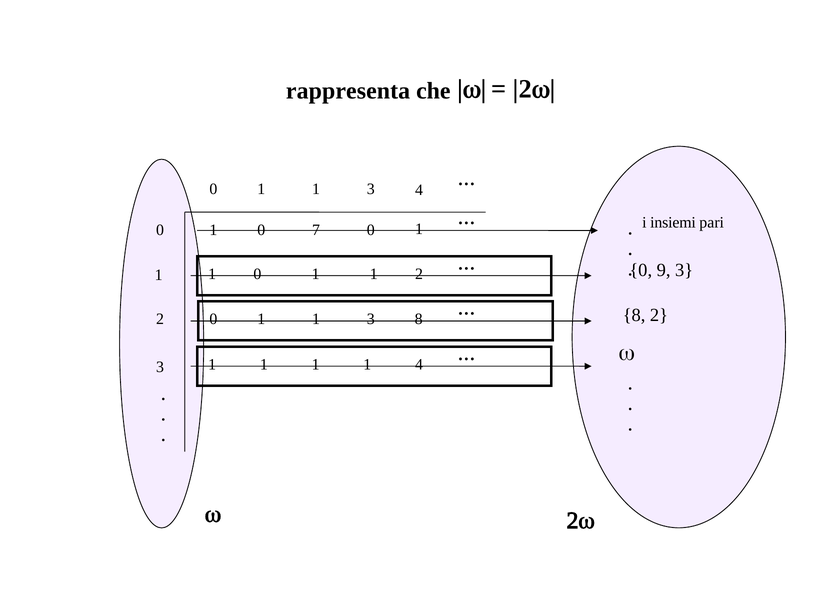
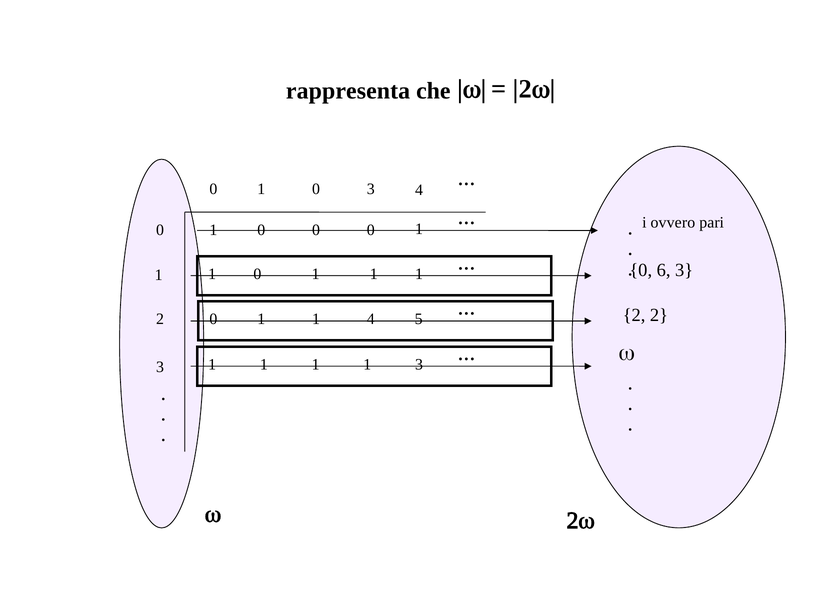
1 at (316, 189): 1 -> 0
insiemi: insiemi -> ovvero
7 at (316, 230): 7 -> 0
9: 9 -> 6
2 at (419, 274): 2 -> 1
8 at (634, 315): 8 -> 2
3 at (371, 319): 3 -> 4
0 8: 8 -> 5
1 4: 4 -> 3
